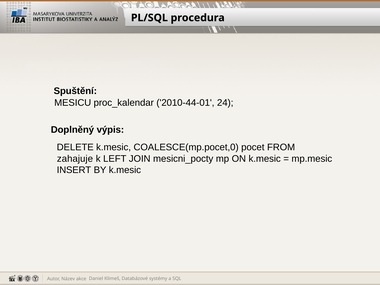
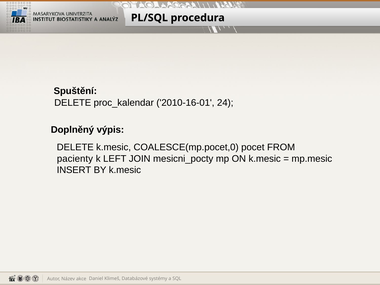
MESICU at (73, 103): MESICU -> DELETE
2010-44-01: 2010-44-01 -> 2010-16-01
zahajuje: zahajuje -> pacienty
